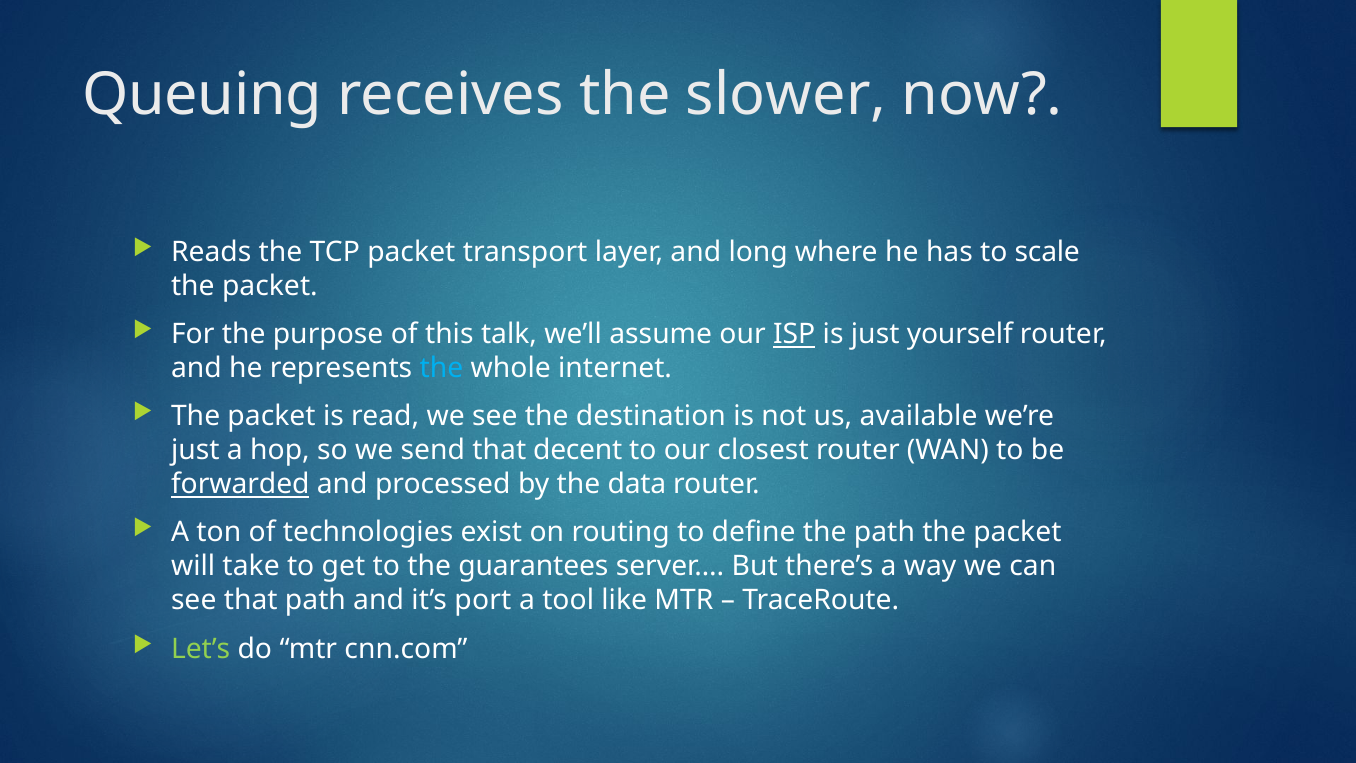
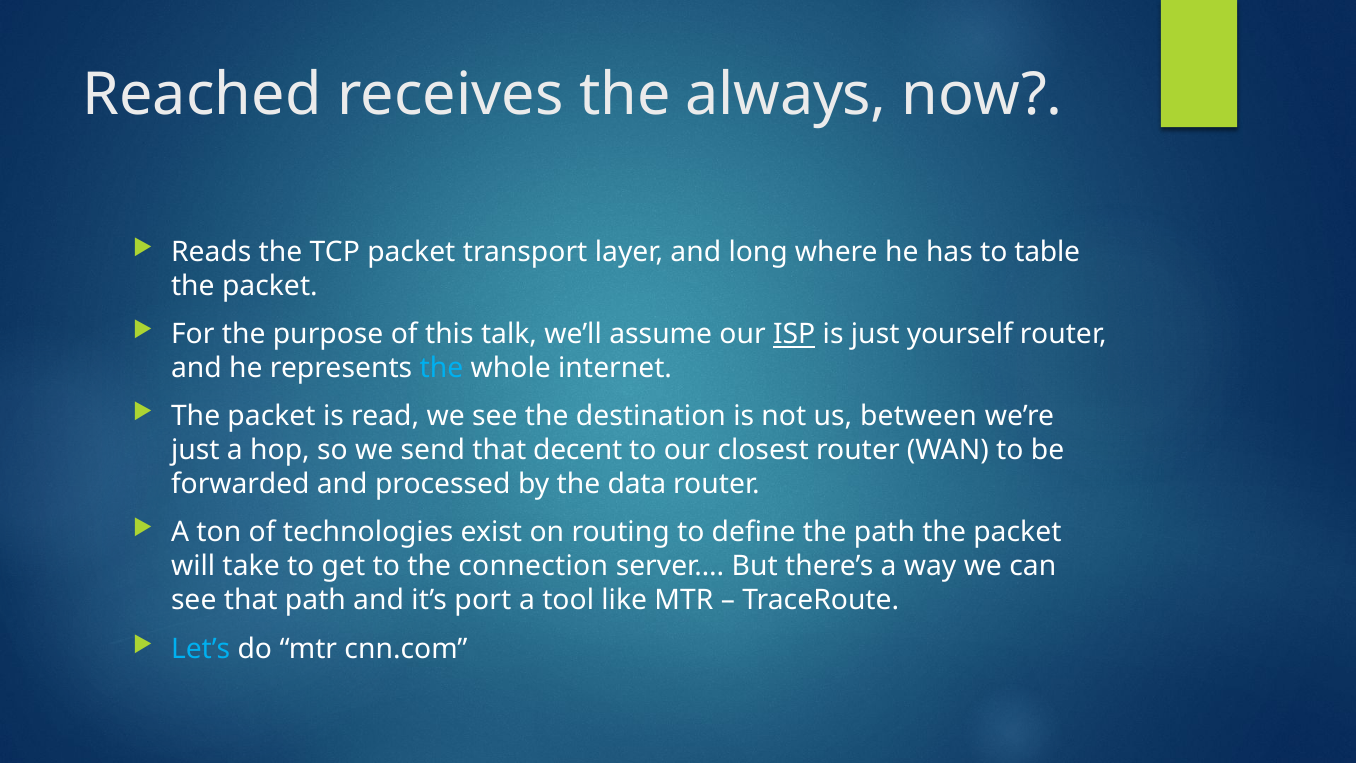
Queuing: Queuing -> Reached
slower: slower -> always
scale: scale -> table
available: available -> between
forwarded underline: present -> none
guarantees: guarantees -> connection
Let’s colour: light green -> light blue
